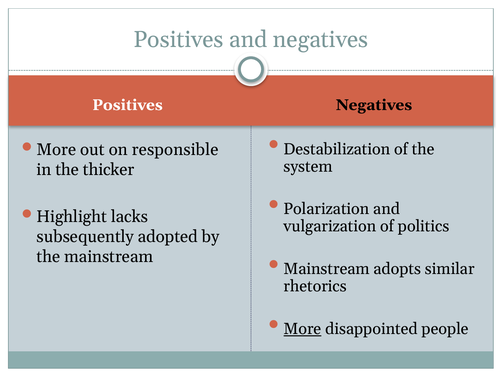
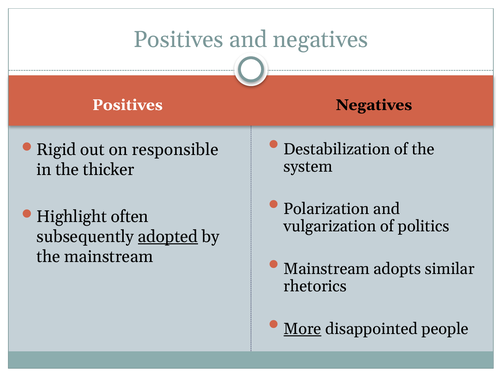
More at (56, 149): More -> Rigid
lacks: lacks -> often
adopted underline: none -> present
